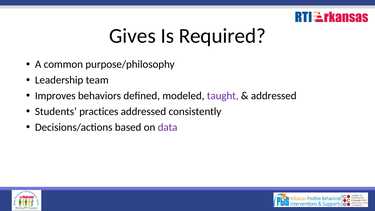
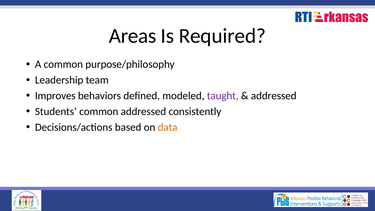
Gives: Gives -> Areas
Students practices: practices -> common
data colour: purple -> orange
